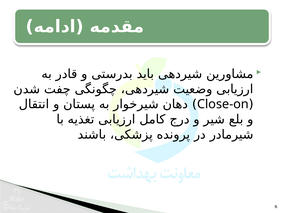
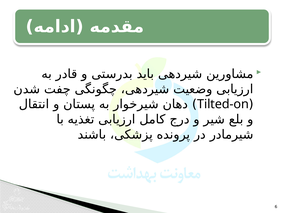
Close-on: Close-on -> Tilted-on
